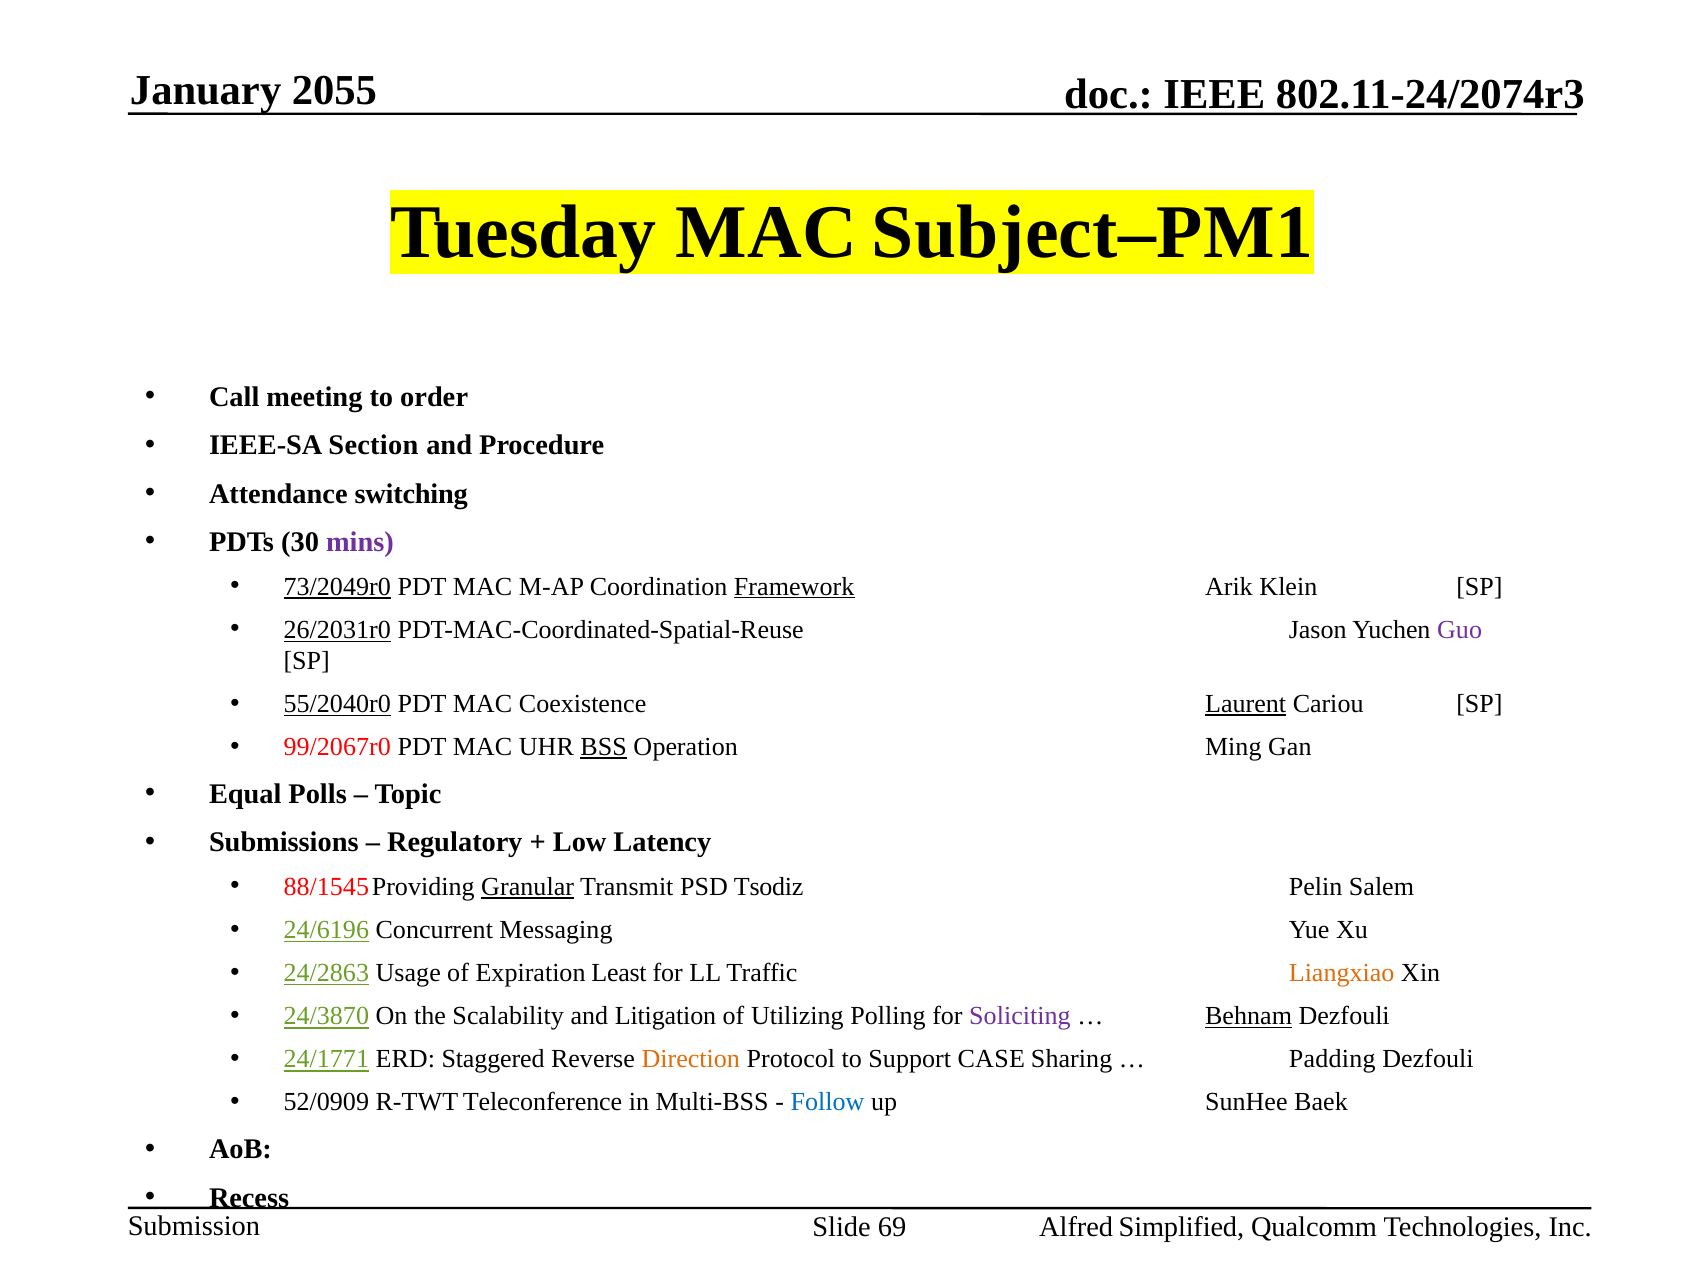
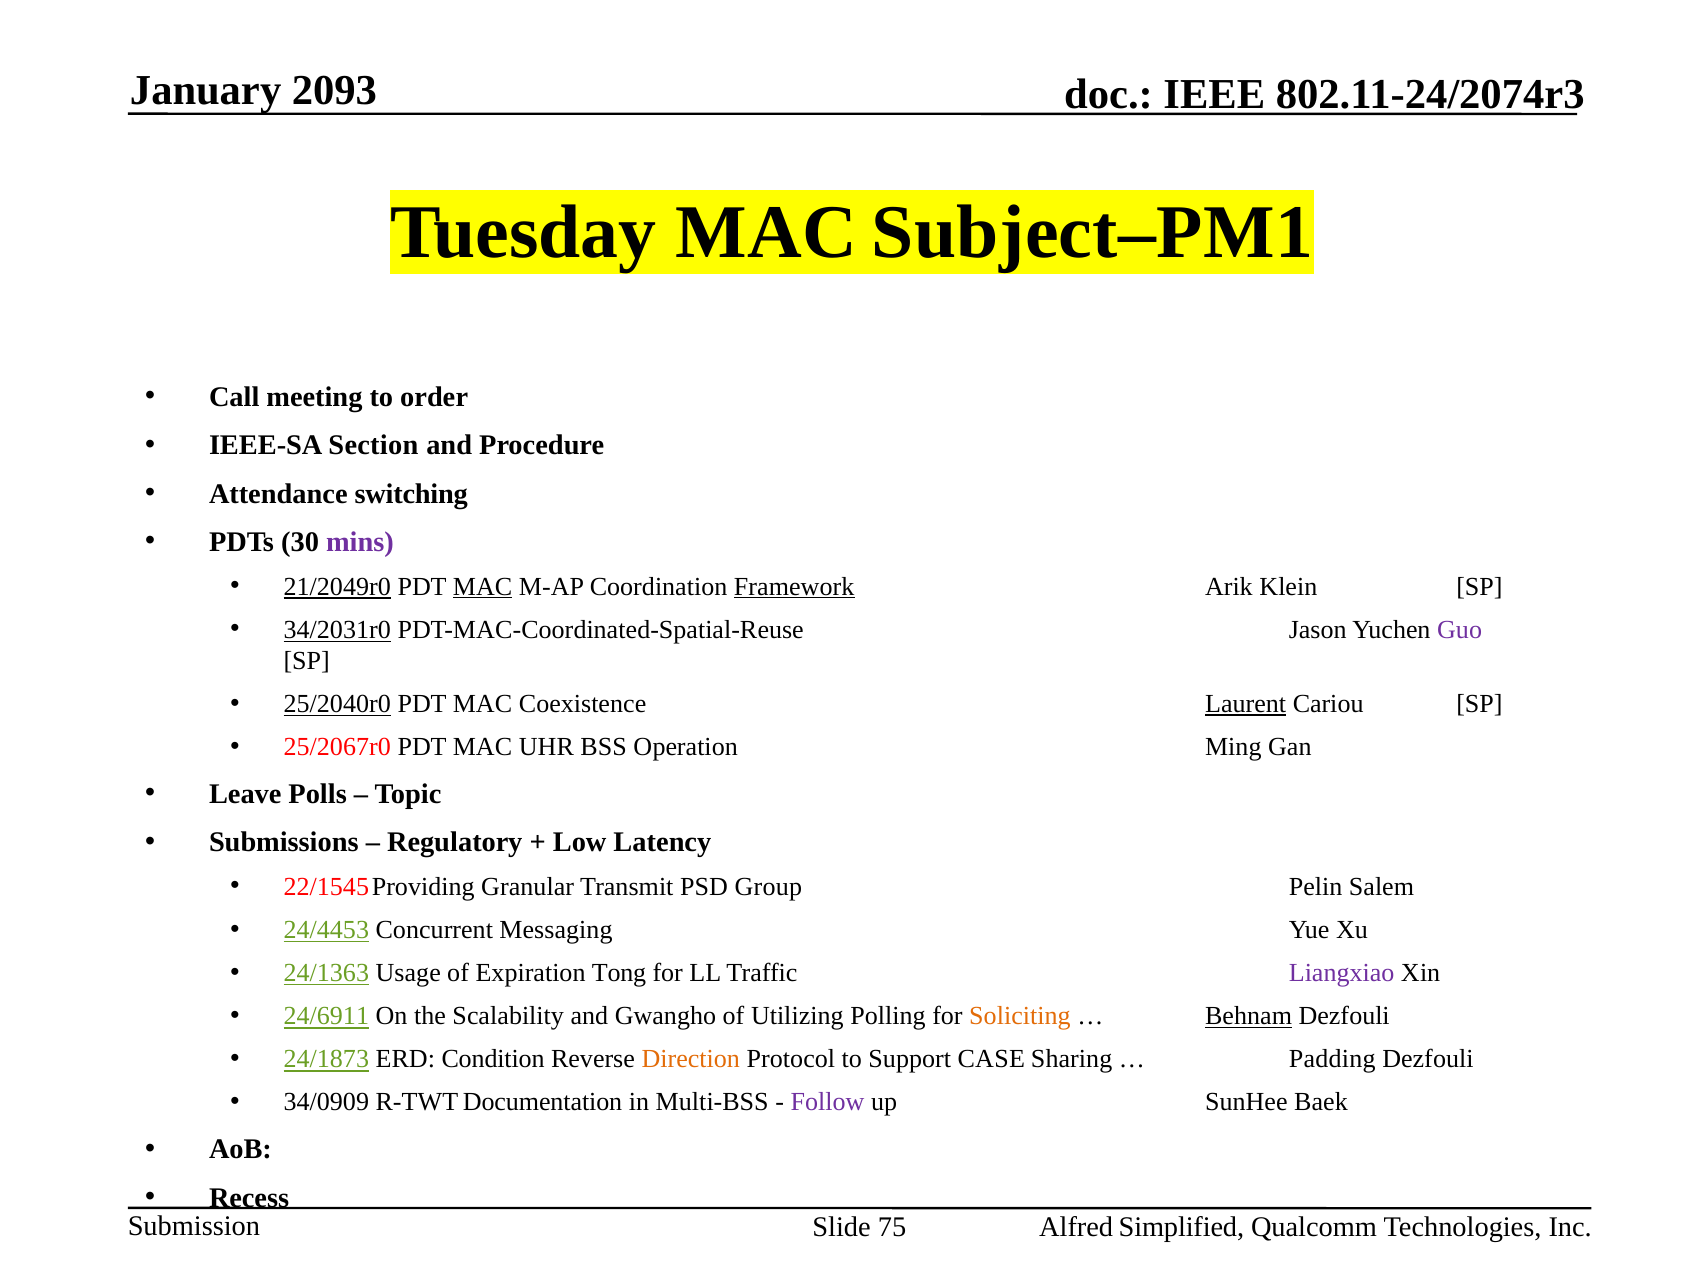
2055: 2055 -> 2093
73/2049r0: 73/2049r0 -> 21/2049r0
MAC at (483, 586) underline: none -> present
26/2031r0: 26/2031r0 -> 34/2031r0
55/2040r0: 55/2040r0 -> 25/2040r0
99/2067r0: 99/2067r0 -> 25/2067r0
BSS underline: present -> none
Equal: Equal -> Leave
88/1545: 88/1545 -> 22/1545
Granular underline: present -> none
Tsodiz: Tsodiz -> Group
24/6196: 24/6196 -> 24/4453
24/2863: 24/2863 -> 24/1363
Least: Least -> Tong
Liangxiao colour: orange -> purple
24/3870: 24/3870 -> 24/6911
Litigation: Litigation -> Gwangho
Soliciting colour: purple -> orange
24/1771: 24/1771 -> 24/1873
Staggered: Staggered -> Condition
52/0909: 52/0909 -> 34/0909
Teleconference: Teleconference -> Documentation
Follow colour: blue -> purple
69: 69 -> 75
